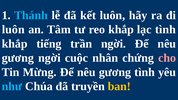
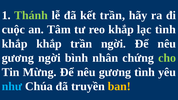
Thánh colour: light blue -> light green
kết luôn: luôn -> trần
luôn at (13, 30): luôn -> cuộc
khắp tiếng: tiếng -> khắp
cuộc: cuộc -> bình
cho colour: pink -> light green
